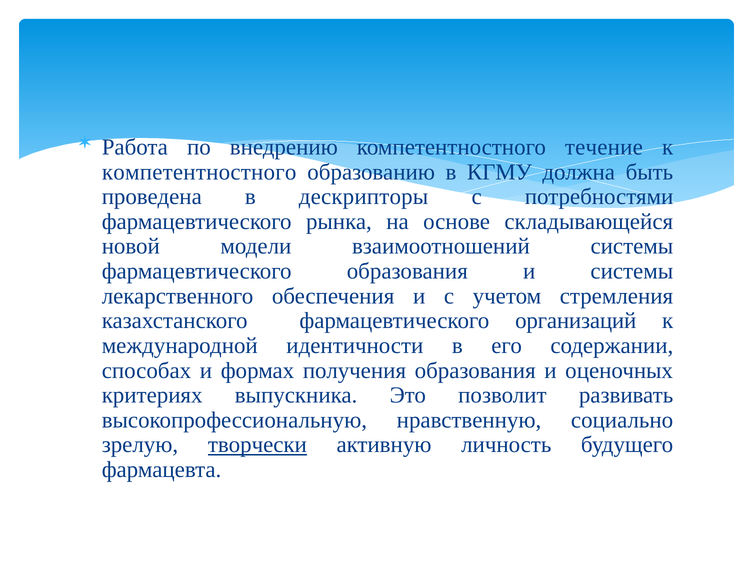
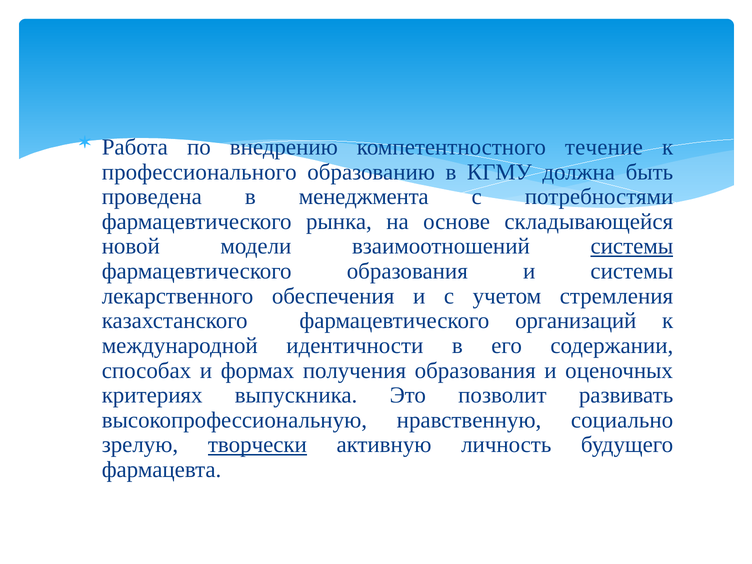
компетентностного at (199, 172): компетентностного -> профессионального
дескрипторы: дескрипторы -> менеджмента
системы at (632, 246) underline: none -> present
